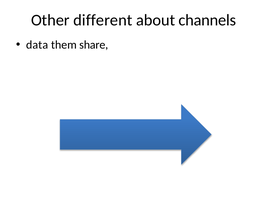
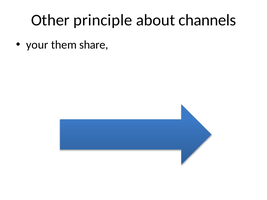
different: different -> principle
data: data -> your
